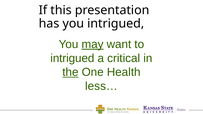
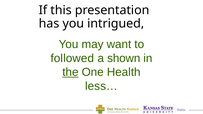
may underline: present -> none
intrigued at (72, 58): intrigued -> followed
critical: critical -> shown
